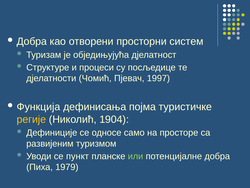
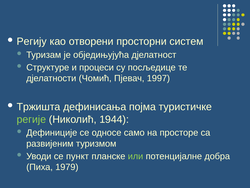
Добра at (32, 41): Добра -> Регију
Функција: Функција -> Тржишта
регије colour: yellow -> light green
1904: 1904 -> 1944
